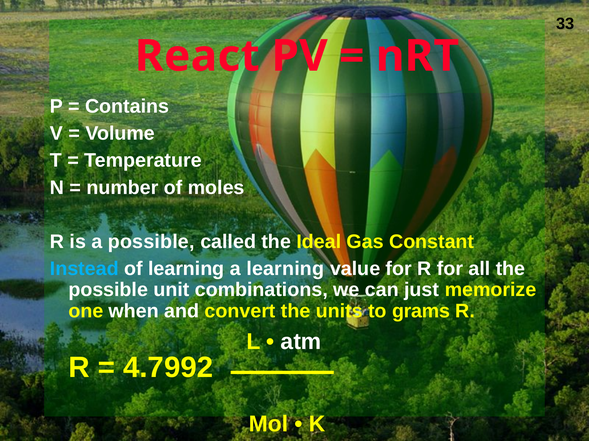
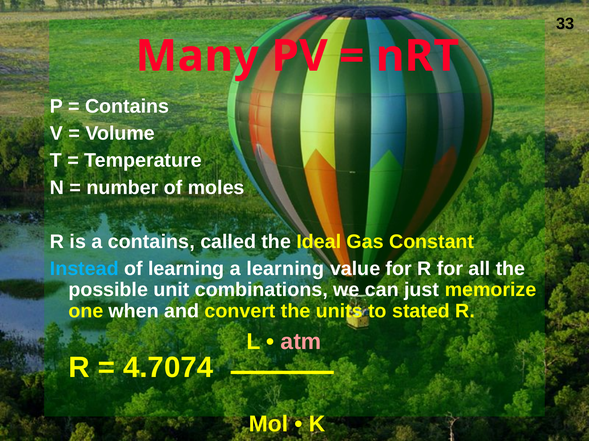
React: React -> Many
a possible: possible -> contains
grams: grams -> stated
atm colour: white -> pink
4.7992: 4.7992 -> 4.7074
